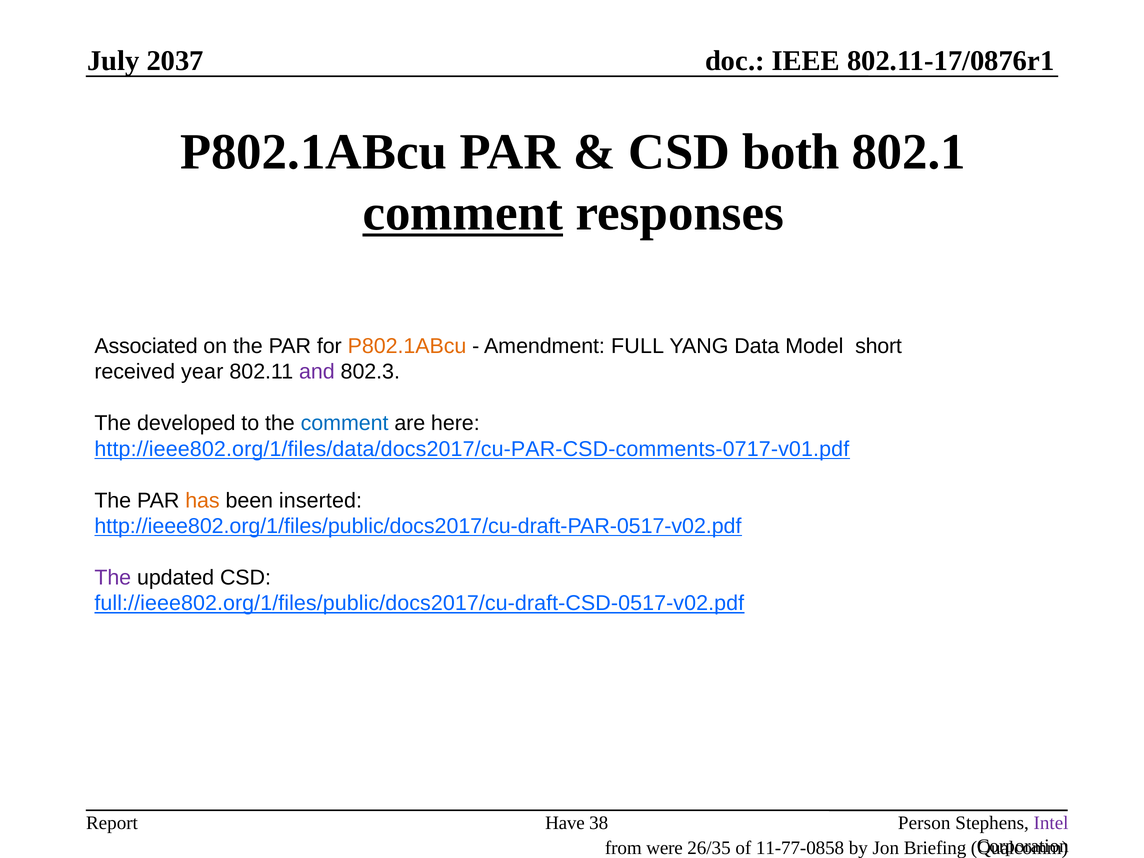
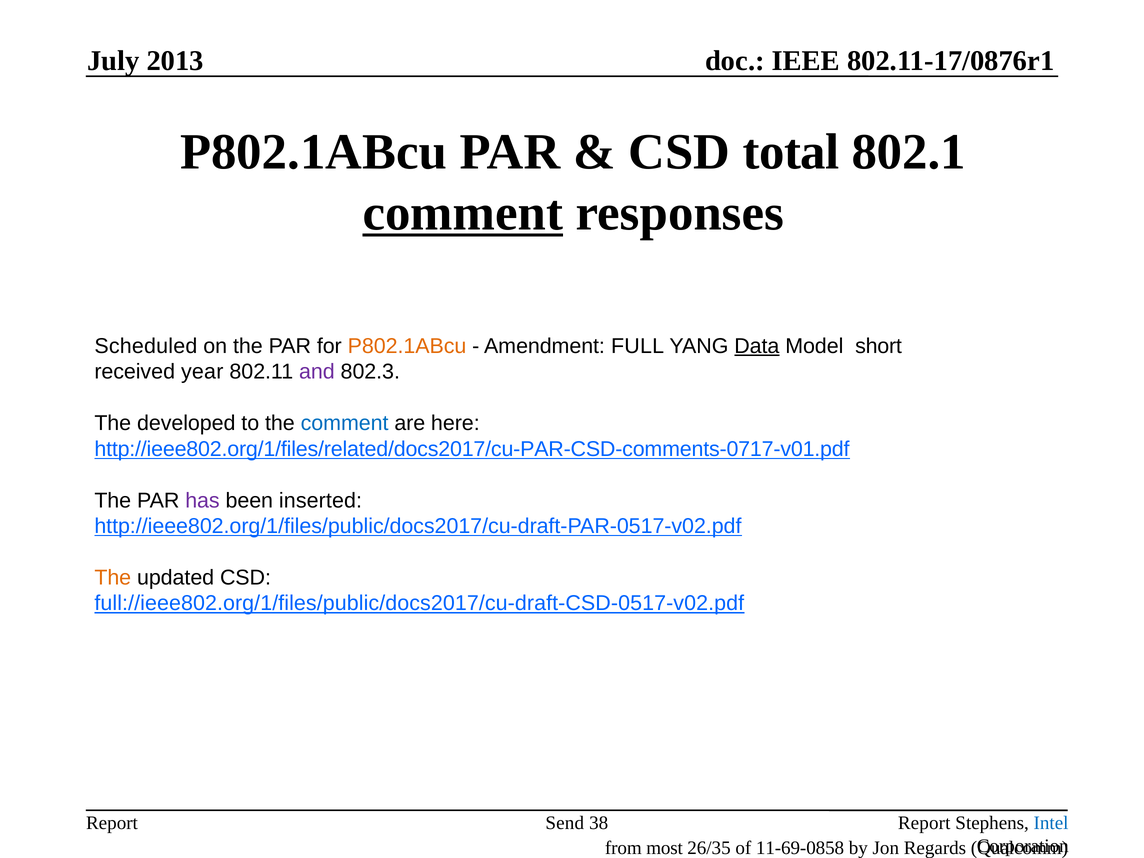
2037: 2037 -> 2013
both: both -> total
Associated: Associated -> Scheduled
Data underline: none -> present
http://ieee802.org/1/files/data/docs2017/cu-PAR-CSD-comments-0717-v01.pdf: http://ieee802.org/1/files/data/docs2017/cu-PAR-CSD-comments-0717-v01.pdf -> http://ieee802.org/1/files/related/docs2017/cu-PAR-CSD-comments-0717-v01.pdf
has colour: orange -> purple
The at (113, 578) colour: purple -> orange
Have: Have -> Send
Person at (924, 823): Person -> Report
Intel colour: purple -> blue
were: were -> most
11-77-0858: 11-77-0858 -> 11-69-0858
Briefing: Briefing -> Regards
